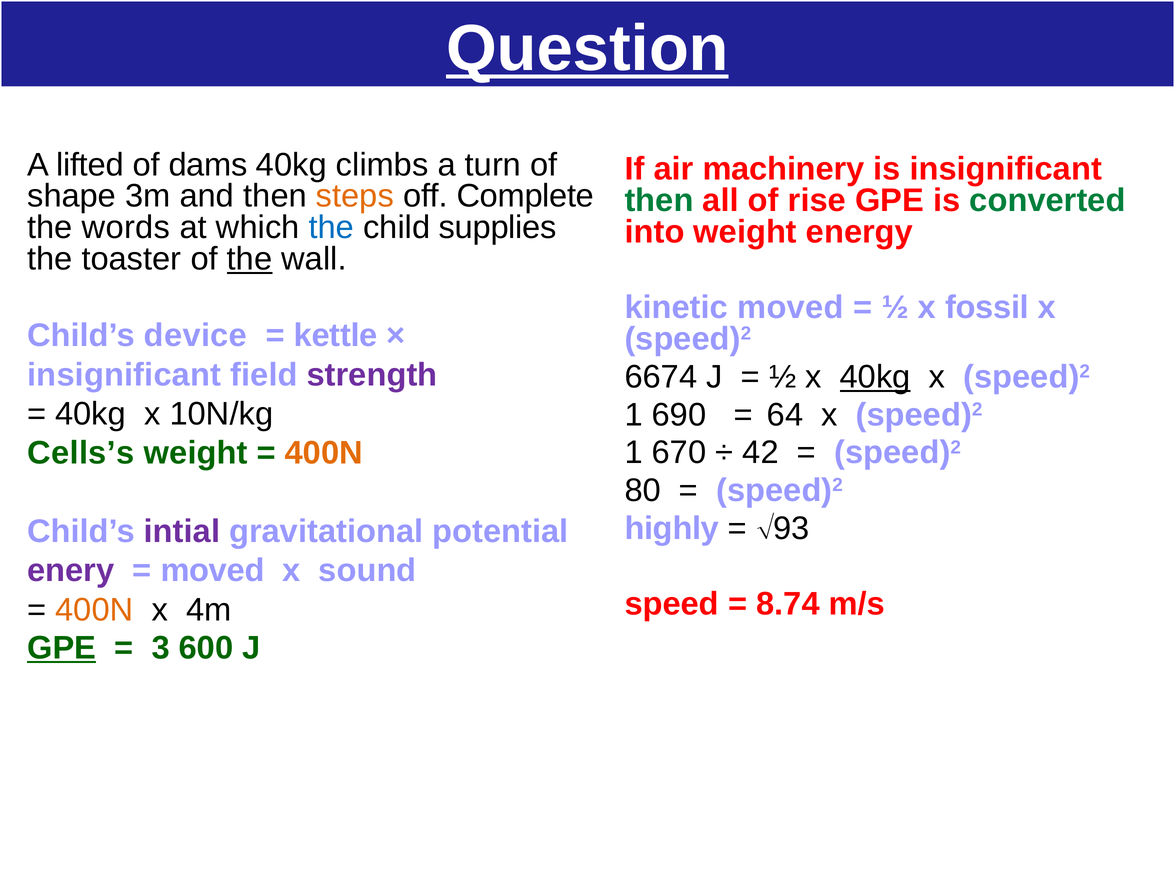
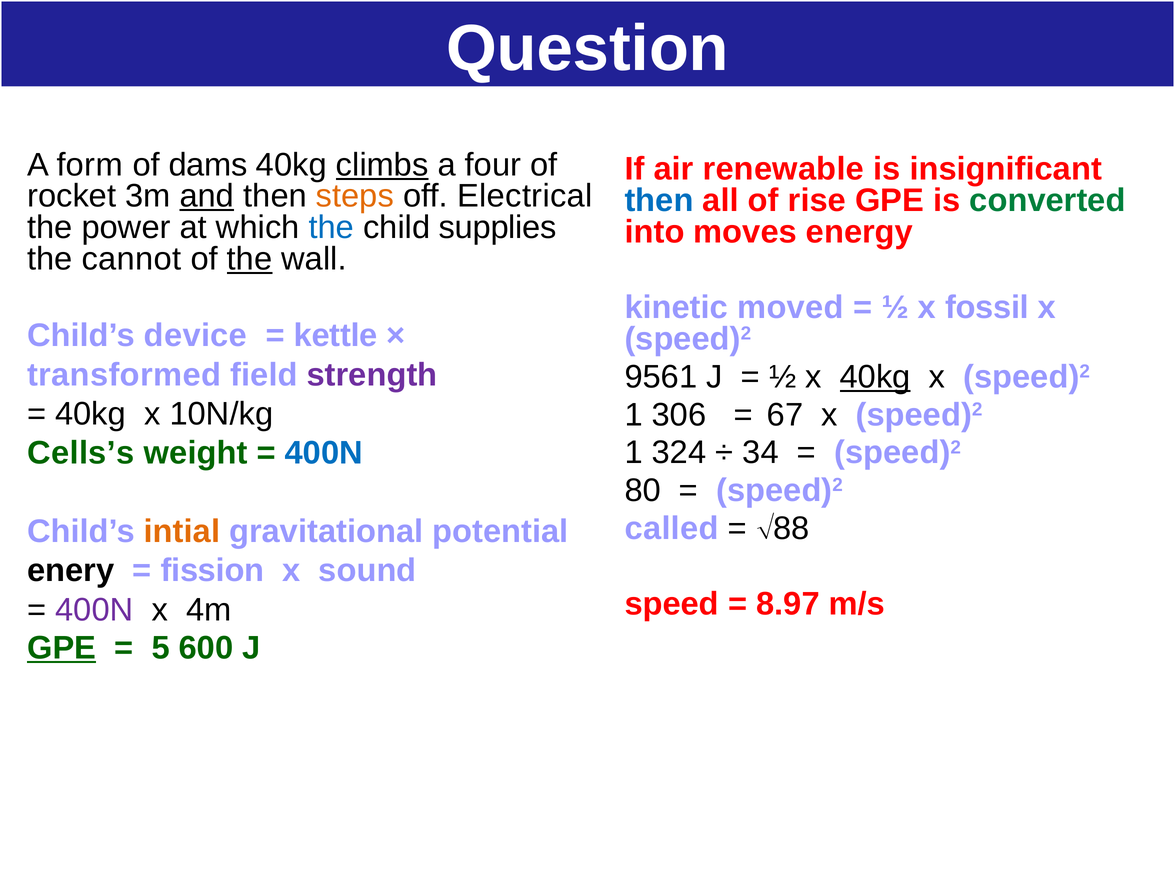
Question underline: present -> none
lifted: lifted -> form
climbs underline: none -> present
turn: turn -> four
machinery: machinery -> renewable
shape: shape -> rocket
and underline: none -> present
Complete: Complete -> Electrical
then at (659, 201) colour: green -> blue
words: words -> power
into weight: weight -> moves
toaster: toaster -> cannot
insignificant at (124, 375): insignificant -> transformed
6674: 6674 -> 9561
690: 690 -> 306
64: 64 -> 67
670: 670 -> 324
42: 42 -> 34
400N at (324, 453) colour: orange -> blue
highly: highly -> called
93: 93 -> 88
intial colour: purple -> orange
enery colour: purple -> black
moved at (213, 571): moved -> fission
8.74: 8.74 -> 8.97
400N at (94, 610) colour: orange -> purple
3: 3 -> 5
